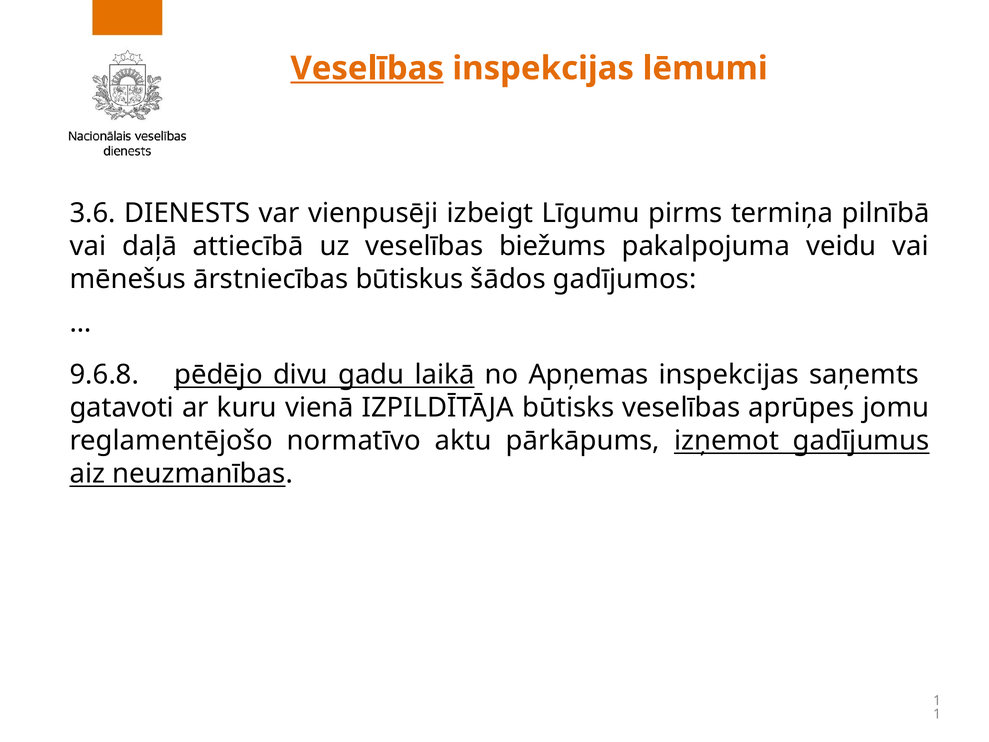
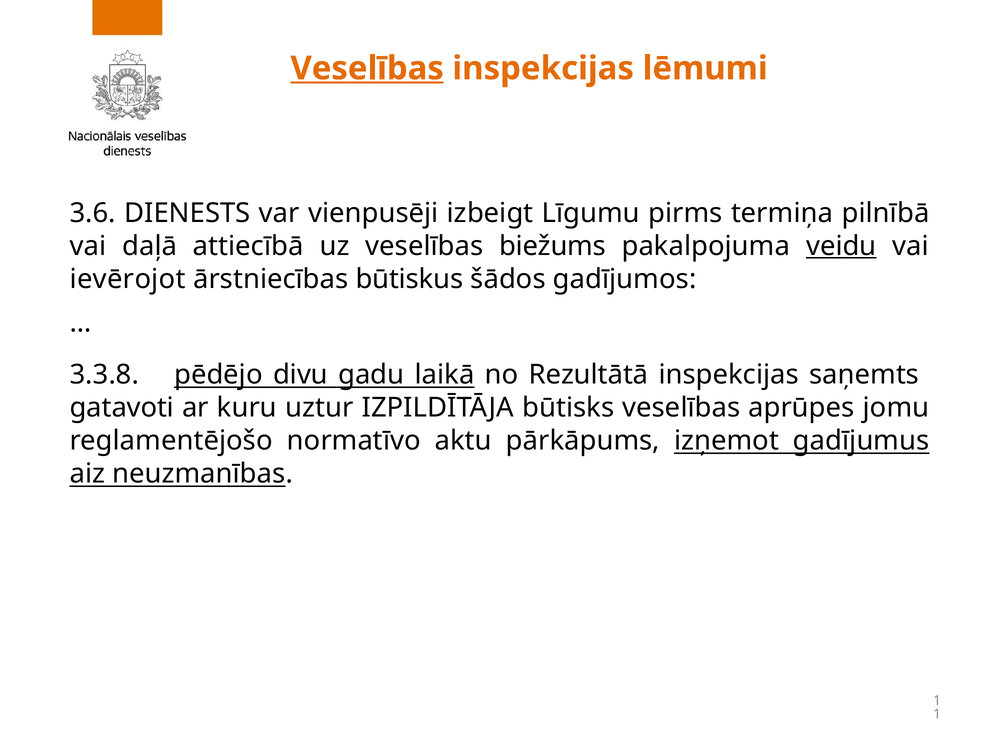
veidu underline: none -> present
mēnešus: mēnešus -> ievērojot
9.6.8: 9.6.8 -> 3.3.8
Apņemas: Apņemas -> Rezultātā
vienā: vienā -> uztur
